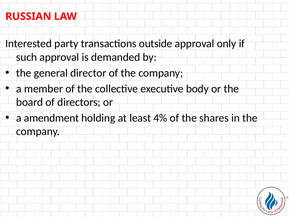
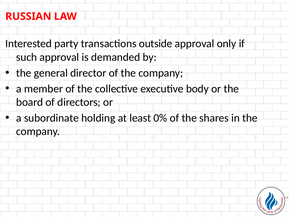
amendment: amendment -> subordinate
4%: 4% -> 0%
